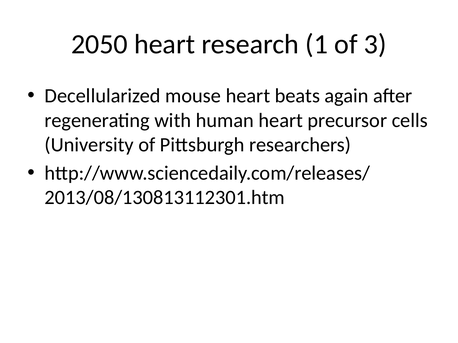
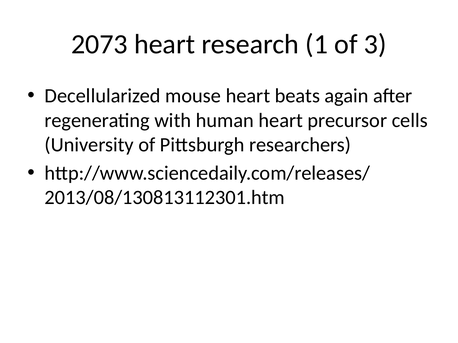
2050: 2050 -> 2073
